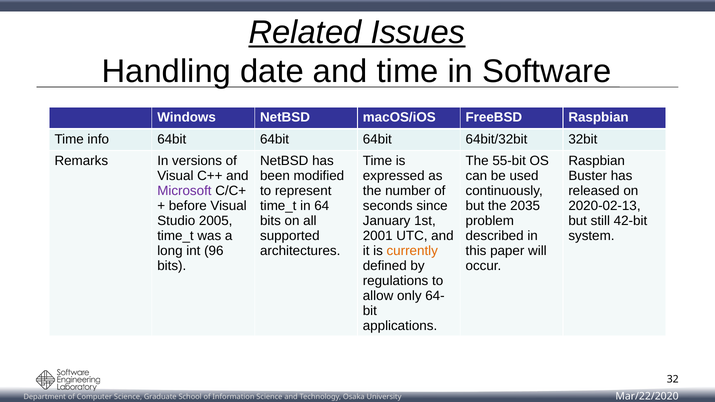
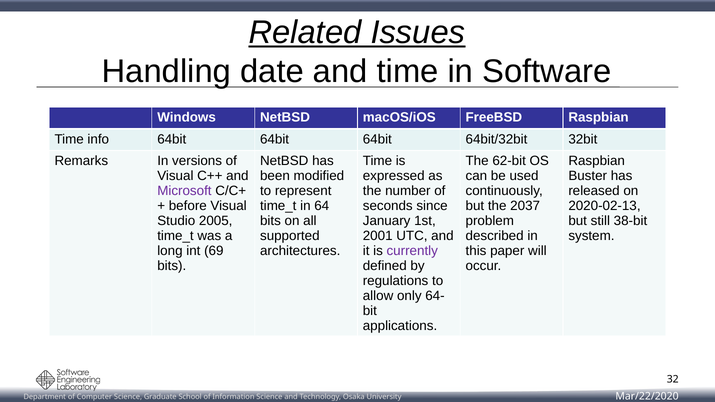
55-bit: 55-bit -> 62-bit
2035: 2035 -> 2037
42-bit: 42-bit -> 38-bit
96: 96 -> 69
currently colour: orange -> purple
